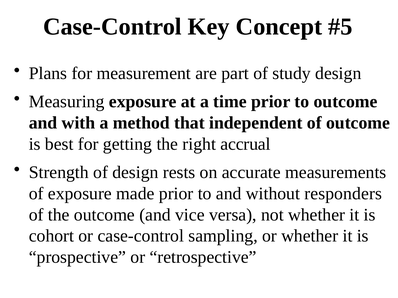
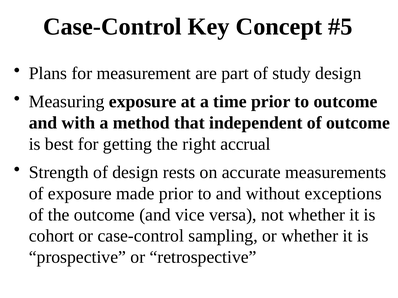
responders: responders -> exceptions
